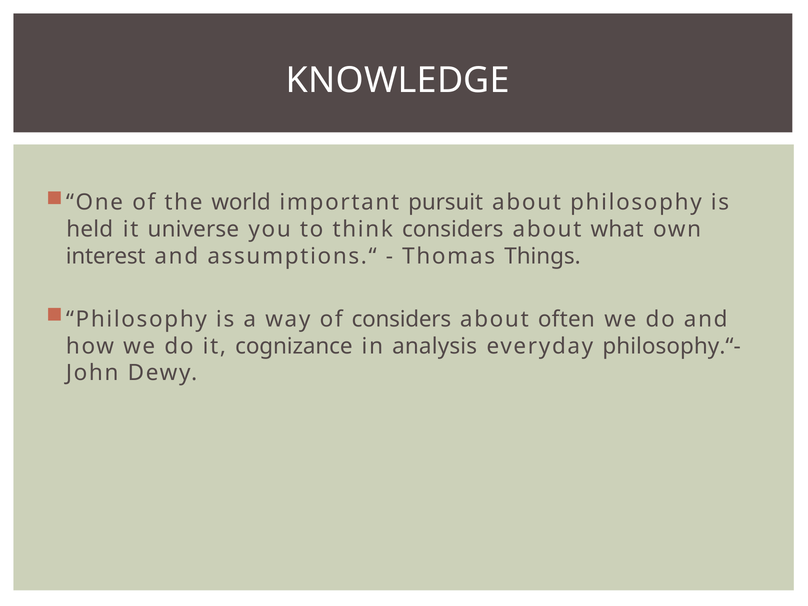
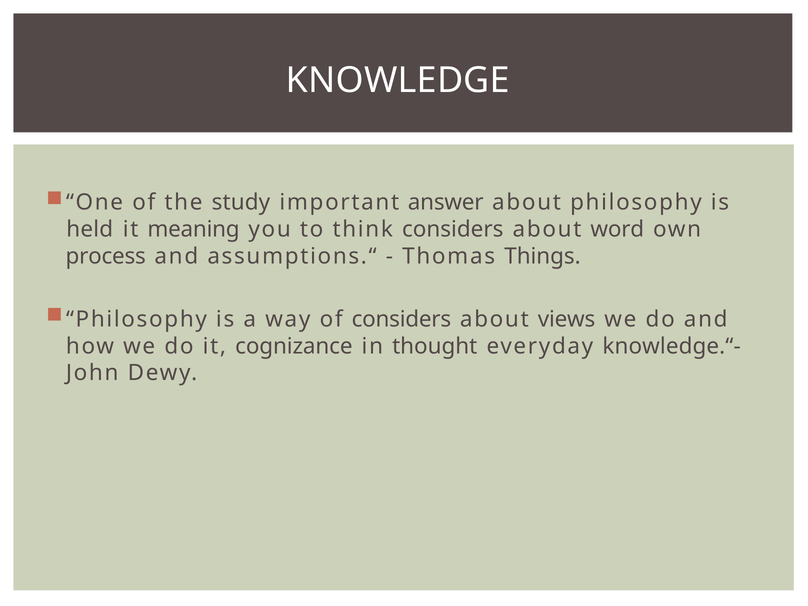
world: world -> study
pursuit: pursuit -> answer
universe: universe -> meaning
what: what -> word
interest: interest -> process
often: often -> views
analysis: analysis -> thought
philosophy.“-: philosophy.“- -> knowledge.“-
